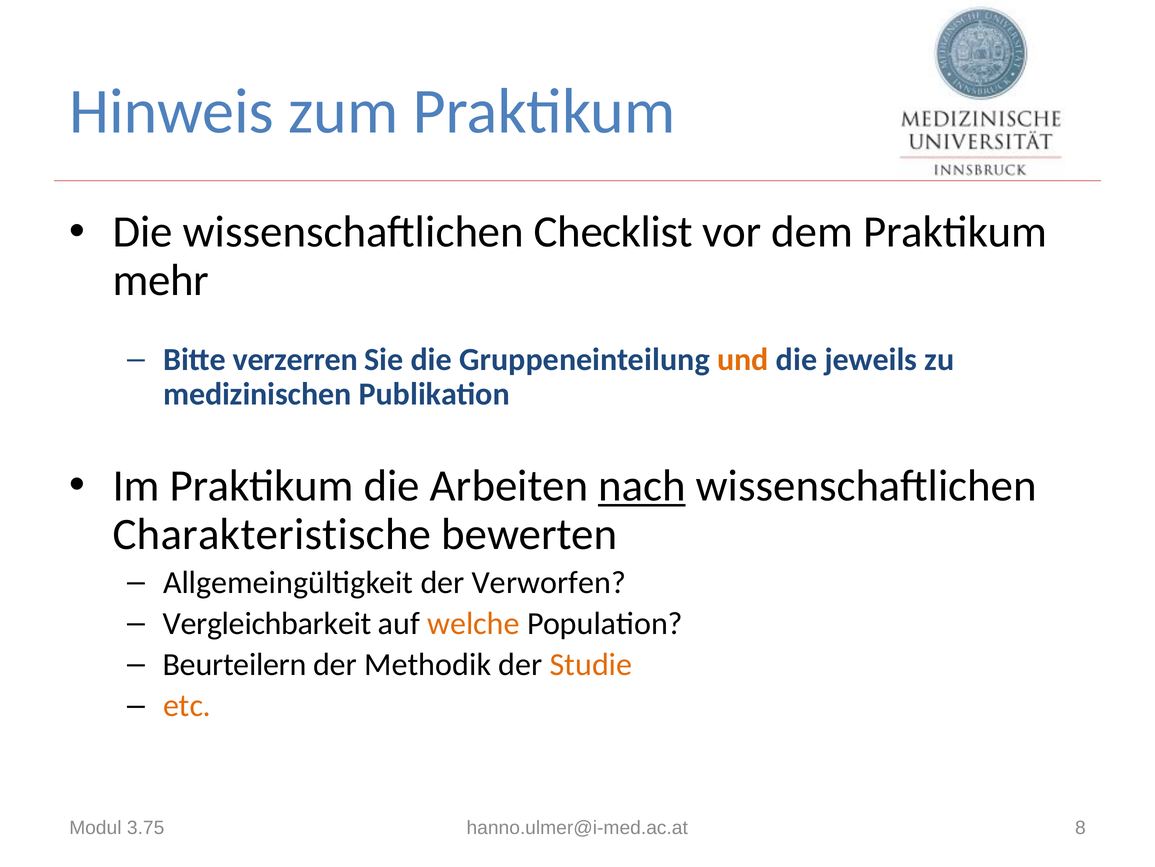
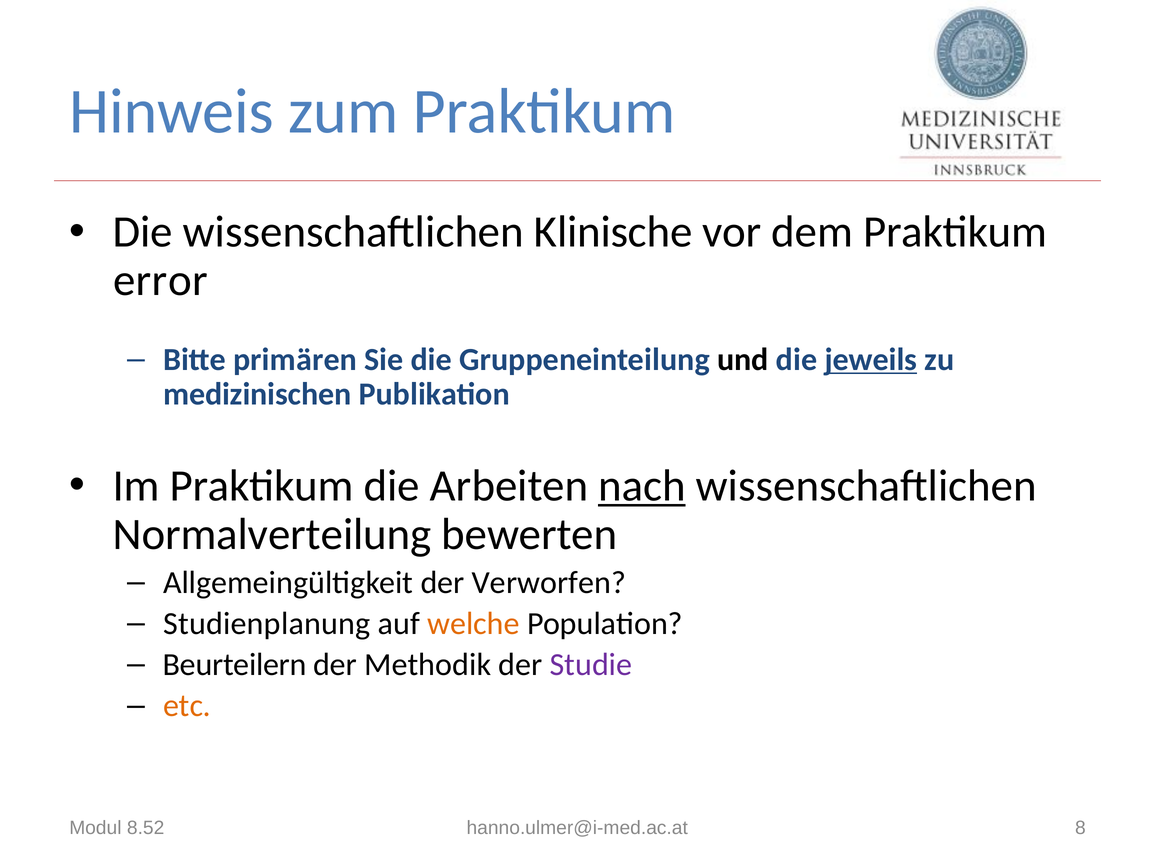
Checklist: Checklist -> Klinische
mehr: mehr -> error
verzerren: verzerren -> primären
und colour: orange -> black
jeweils underline: none -> present
Charakteristische: Charakteristische -> Normalverteilung
Vergleichbarkeit: Vergleichbarkeit -> Studienplanung
Studie colour: orange -> purple
3.75: 3.75 -> 8.52
